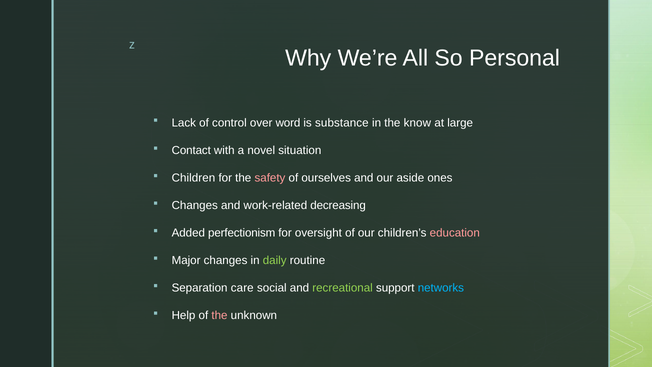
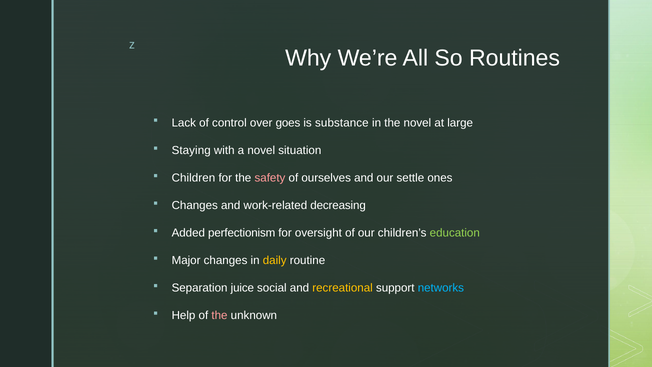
Personal: Personal -> Routines
word: word -> goes
the know: know -> novel
Contact: Contact -> Staying
aside: aside -> settle
education colour: pink -> light green
daily colour: light green -> yellow
care: care -> juice
recreational colour: light green -> yellow
